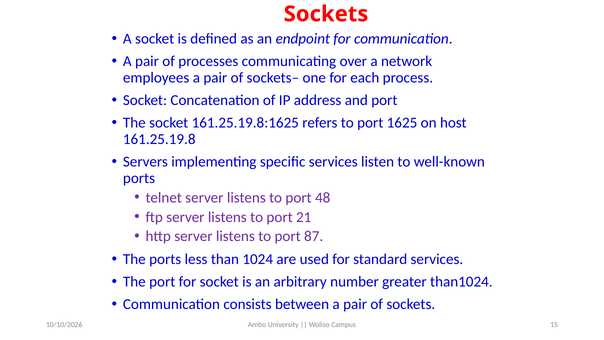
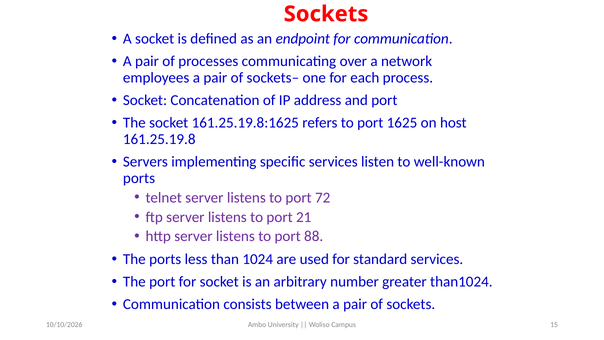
48: 48 -> 72
87: 87 -> 88
